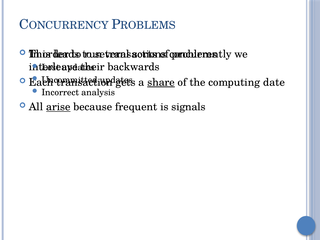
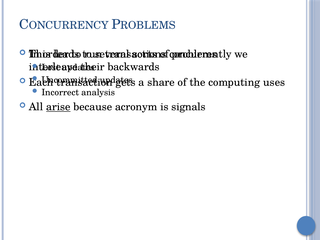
share underline: present -> none
date: date -> uses
frequent: frequent -> acronym
